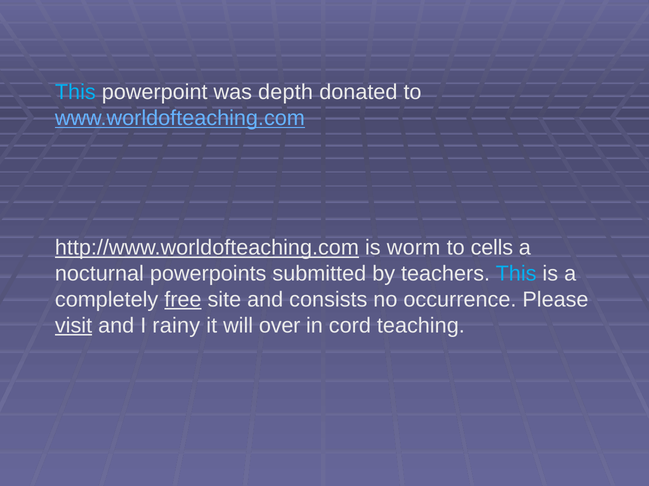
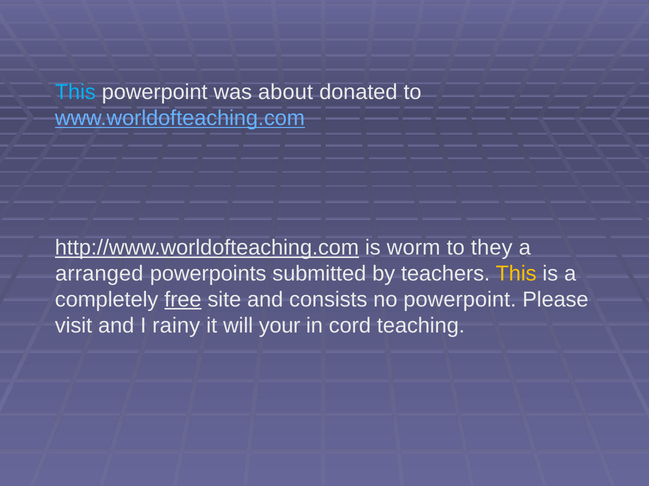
depth: depth -> about
cells: cells -> they
nocturnal: nocturnal -> arranged
This at (516, 274) colour: light blue -> yellow
no occurrence: occurrence -> powerpoint
visit underline: present -> none
over: over -> your
